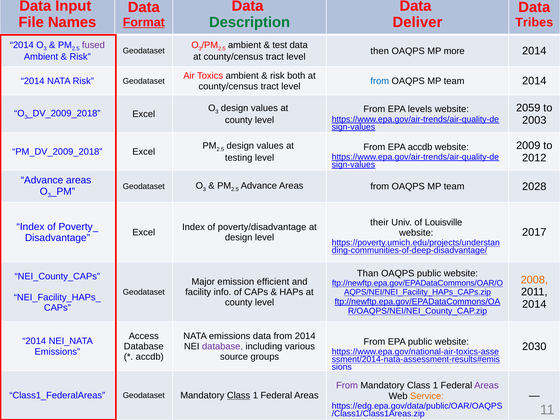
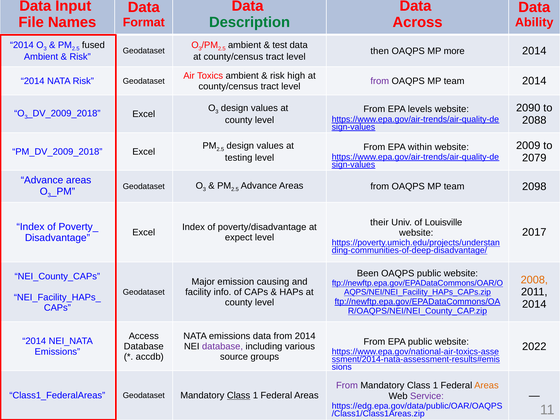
Deliver: Deliver -> Across
Format underline: present -> none
Tribes: Tribes -> Ability
fused colour: purple -> black
both: both -> high
from at (380, 81) colour: blue -> purple
2059: 2059 -> 2090
2003: 2003 -> 2088
EPA accdb: accdb -> within
2012: 2012 -> 2079
2028: 2028 -> 2098
design at (239, 238): design -> expect
Than: Than -> Been
efficient: efficient -> causing
2030: 2030 -> 2022
Areas at (486, 386) colour: purple -> orange
Service colour: orange -> purple
